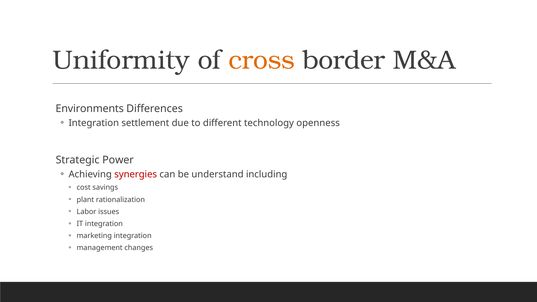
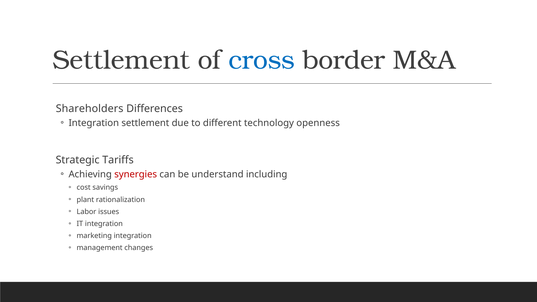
Uniformity at (121, 60): Uniformity -> Settlement
cross colour: orange -> blue
Environments: Environments -> Shareholders
Power: Power -> Tariffs
